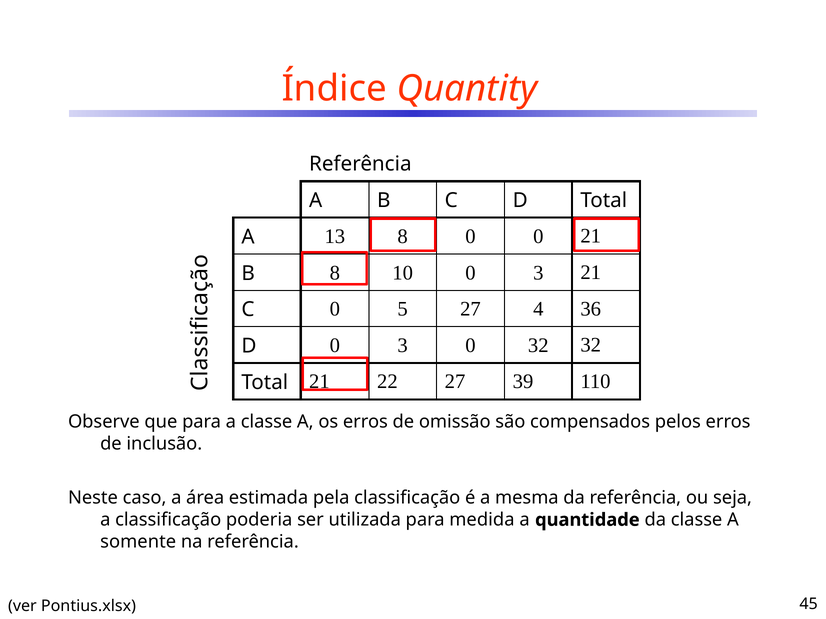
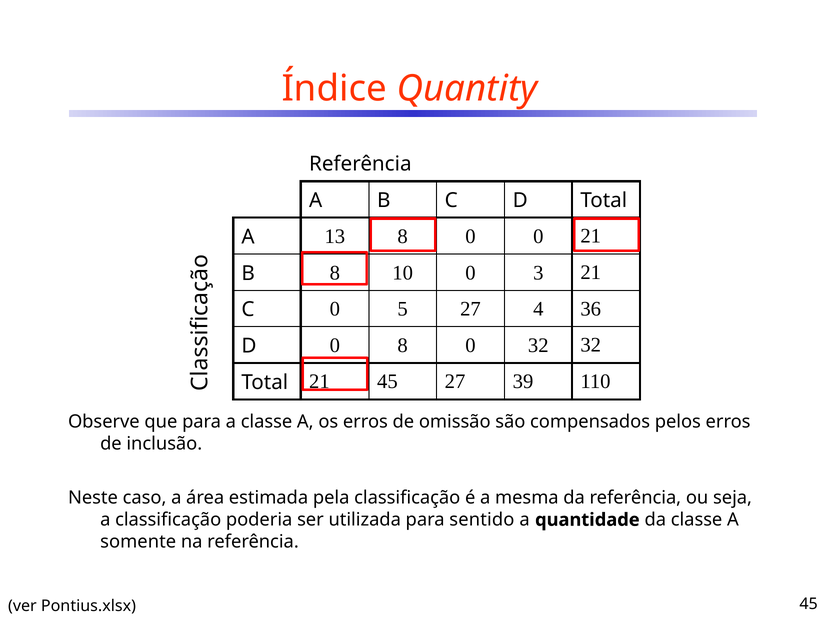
D 0 3: 3 -> 8
21 22: 22 -> 45
medida: medida -> sentido
